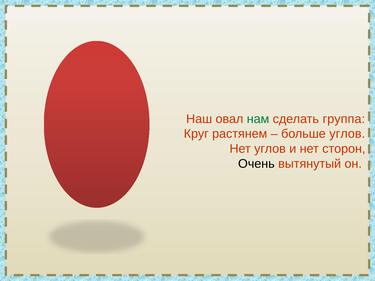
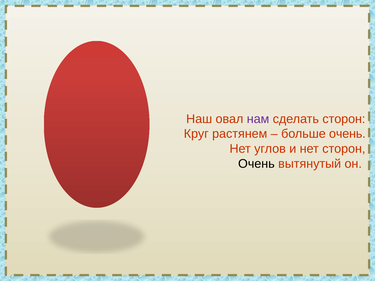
нам colour: green -> purple
сделать группа: группа -> сторон
больше углов: углов -> очень
